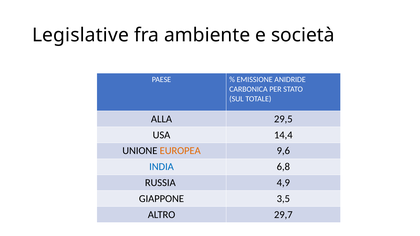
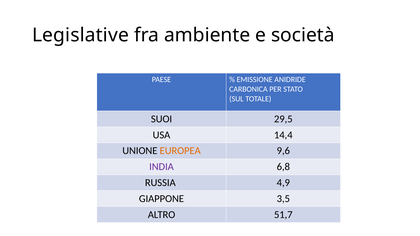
ALLA: ALLA -> SUOI
INDIA colour: blue -> purple
29,7: 29,7 -> 51,7
